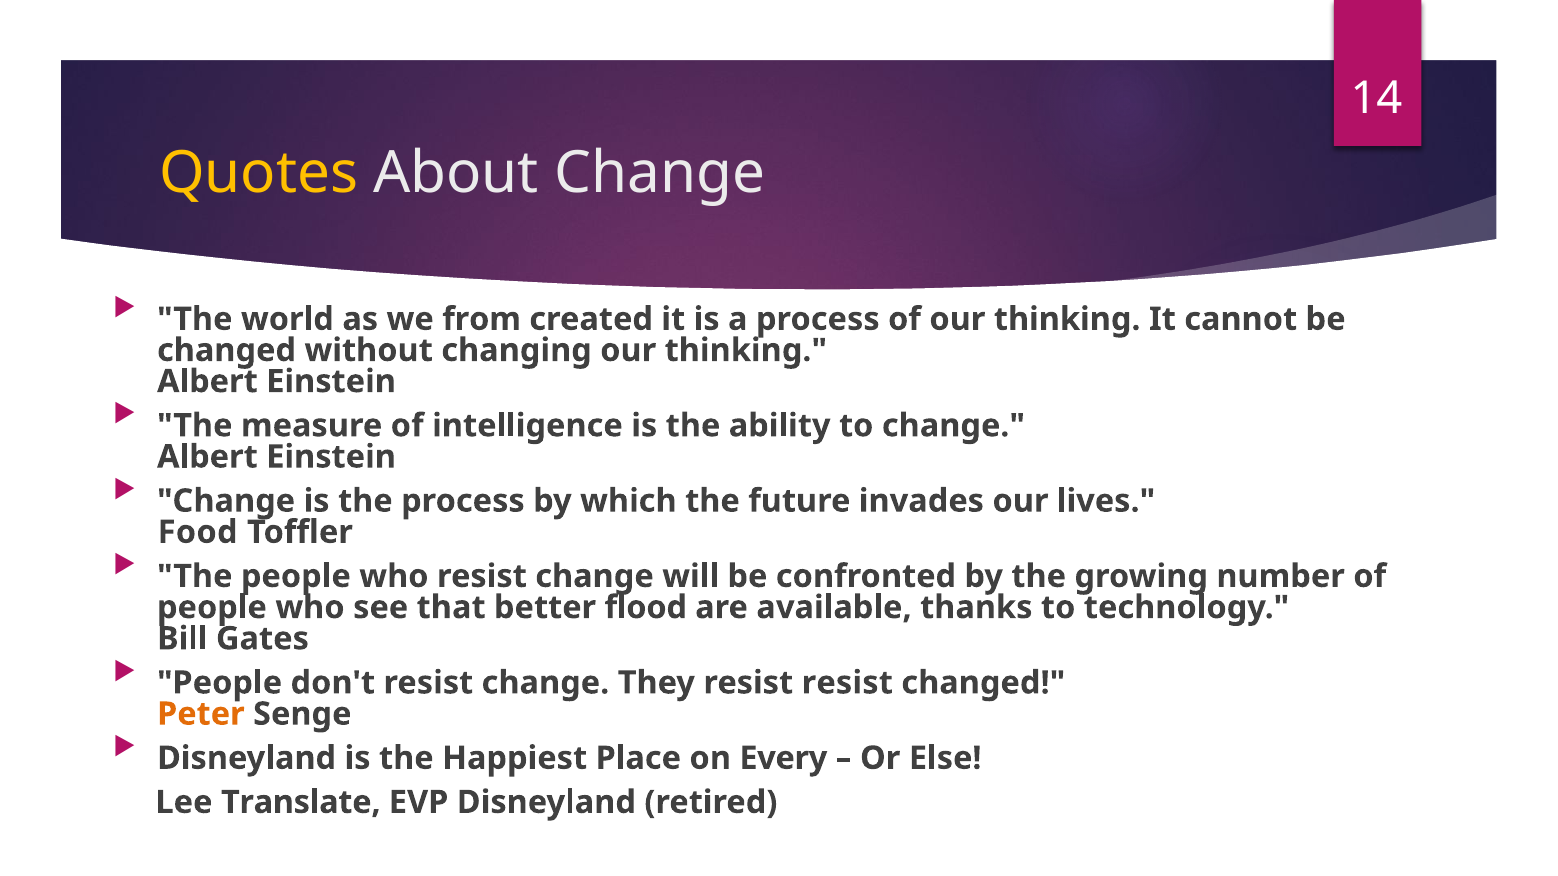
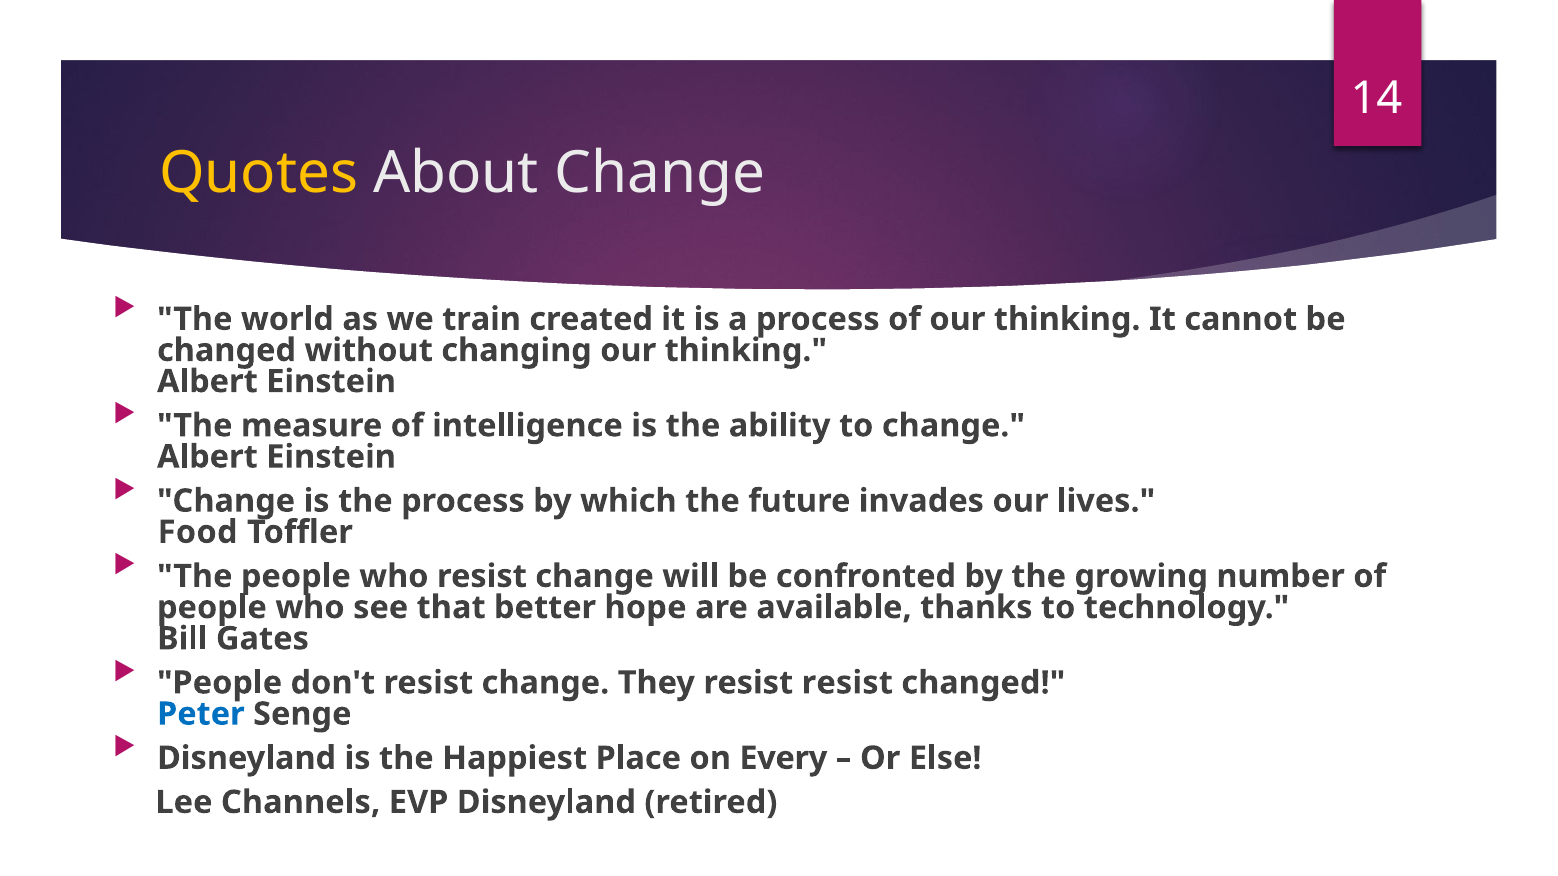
from: from -> train
flood: flood -> hope
Peter colour: orange -> blue
Translate: Translate -> Channels
